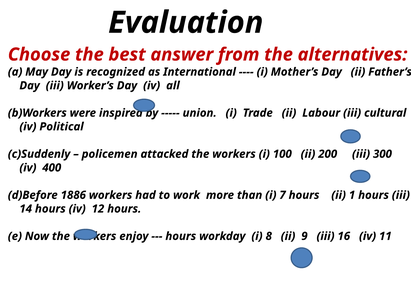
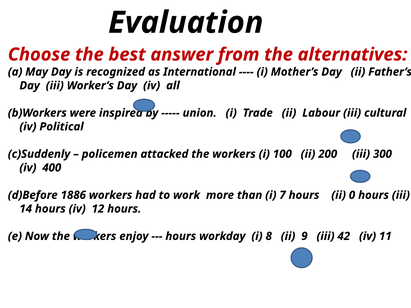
1: 1 -> 0
16: 16 -> 42
